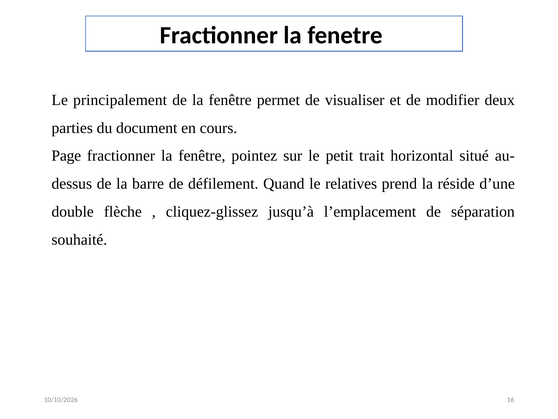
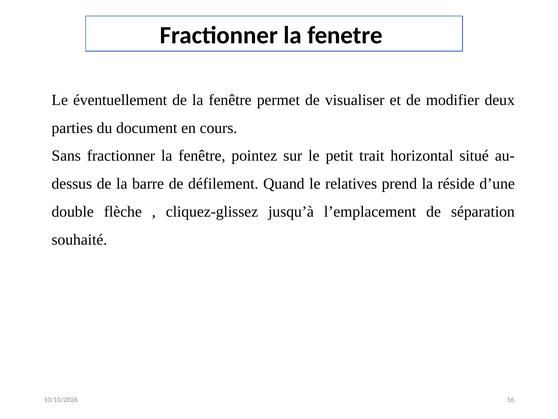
principalement: principalement -> éventuellement
Page: Page -> Sans
